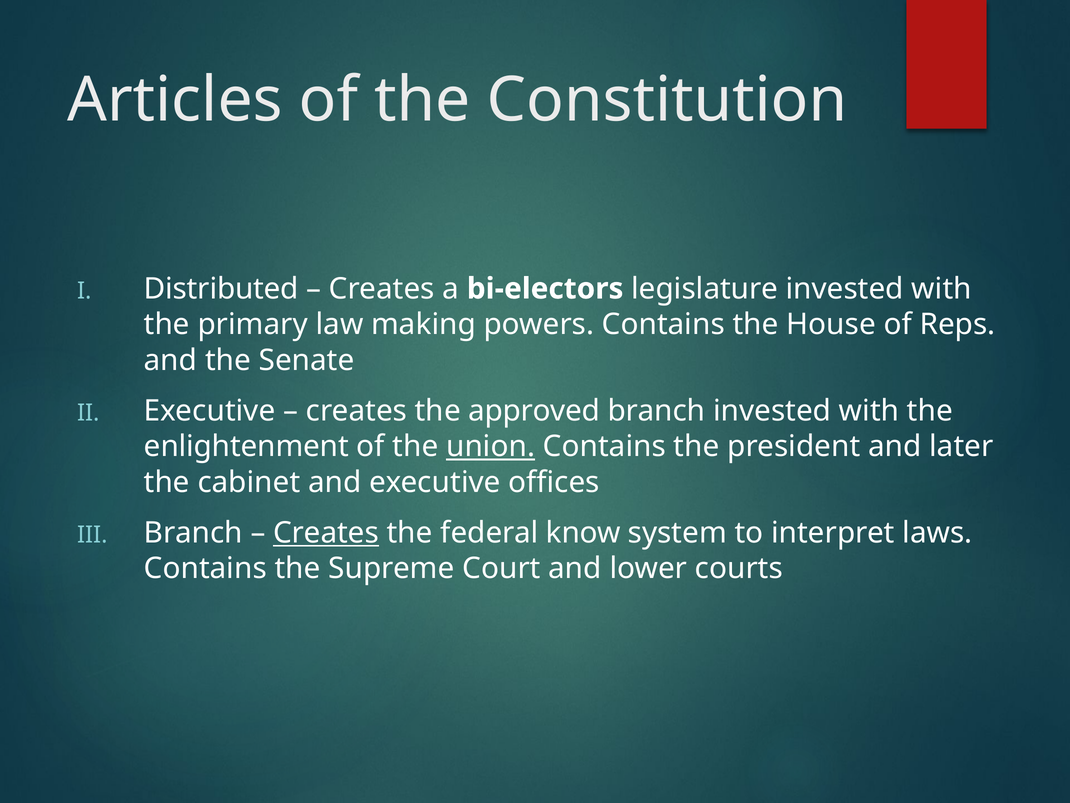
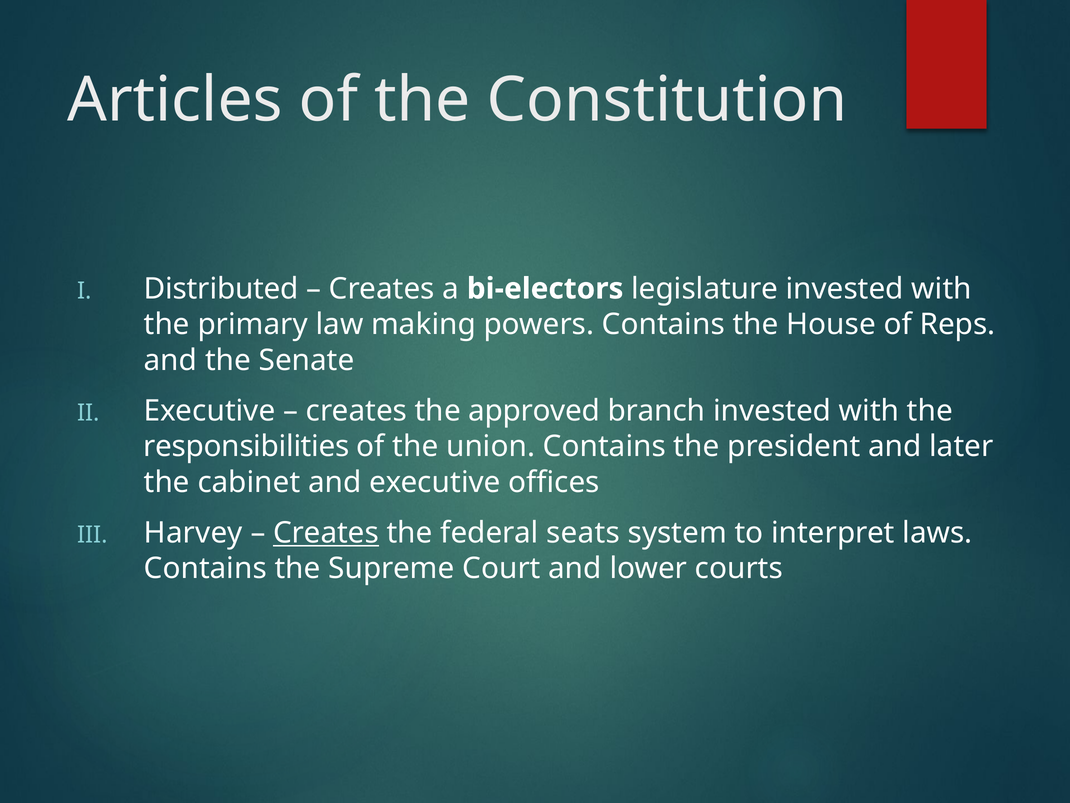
enlightenment: enlightenment -> responsibilities
union underline: present -> none
Branch at (193, 533): Branch -> Harvey
know: know -> seats
